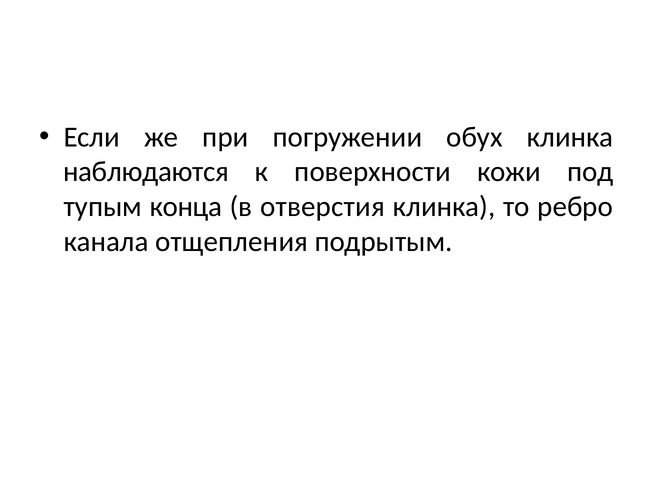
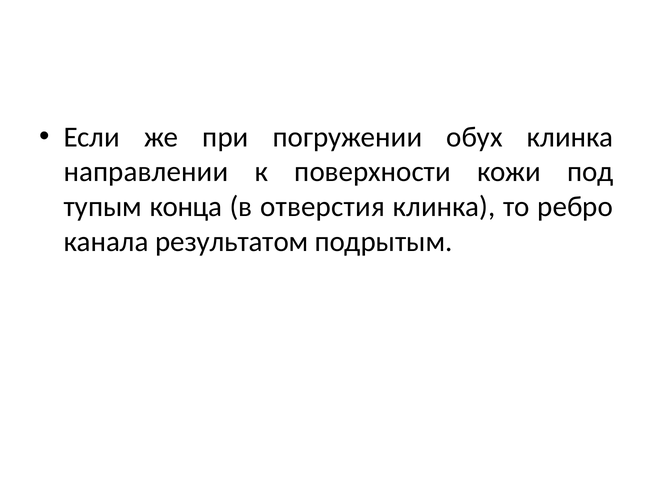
наблюдаются: наблюдаются -> направлении
отщепления: отщепления -> результатом
